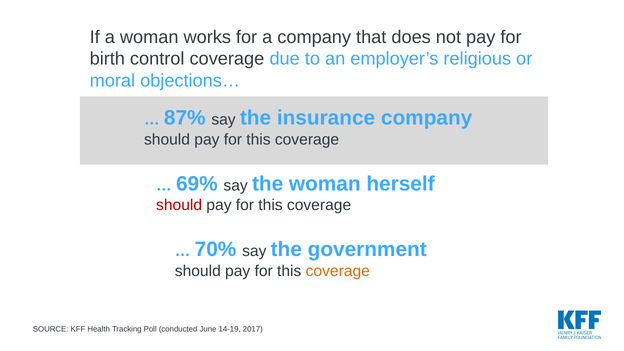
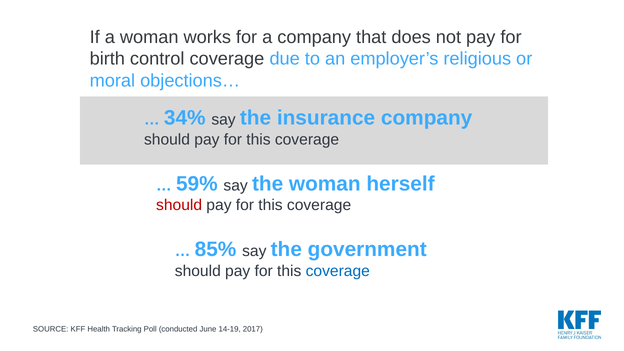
87%: 87% -> 34%
69%: 69% -> 59%
70%: 70% -> 85%
coverage at (338, 271) colour: orange -> blue
